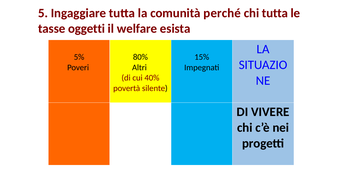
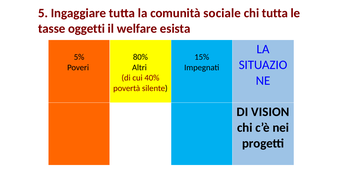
perché: perché -> sociale
VIVERE: VIVERE -> VISION
